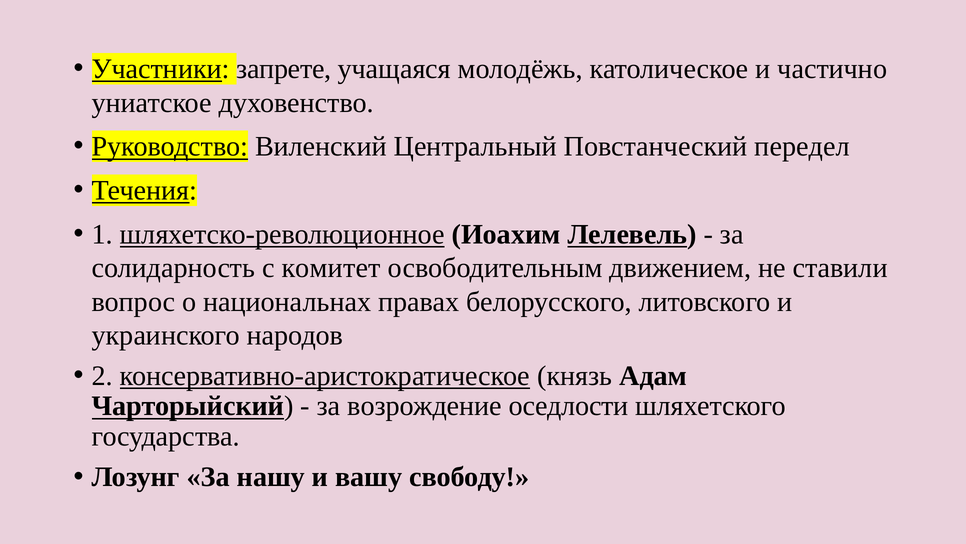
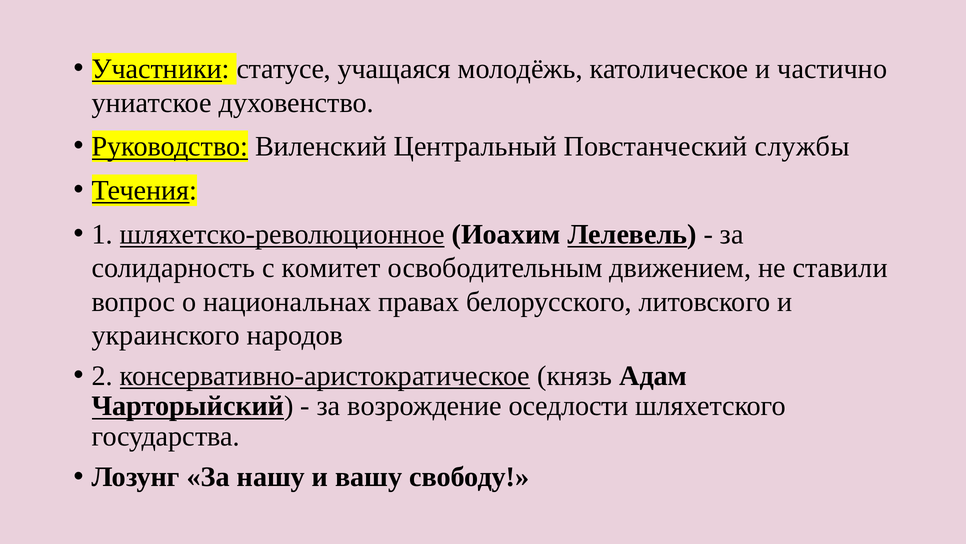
запрете: запрете -> статусе
передел: передел -> службы
